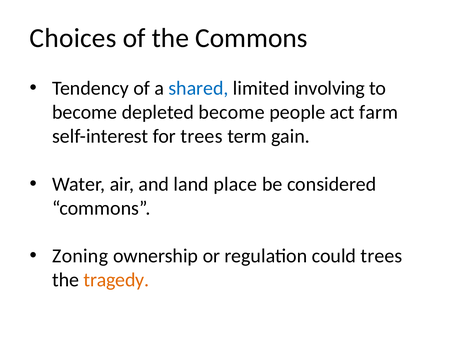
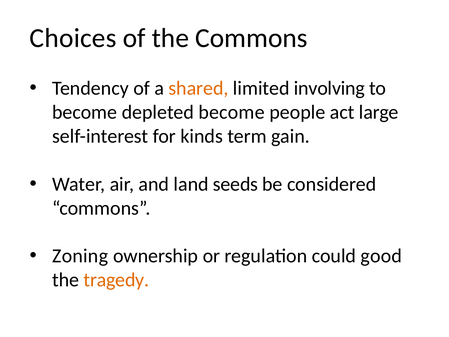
shared colour: blue -> orange
farm: farm -> large
for trees: trees -> kinds
place: place -> seeds
could trees: trees -> good
